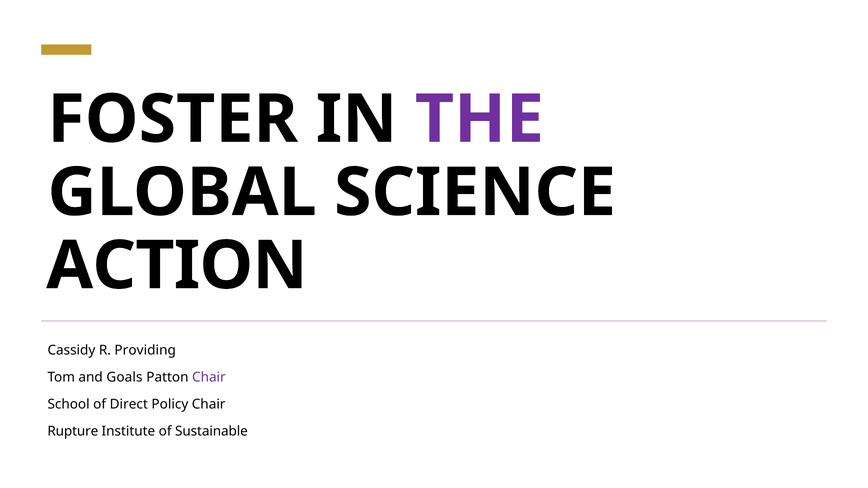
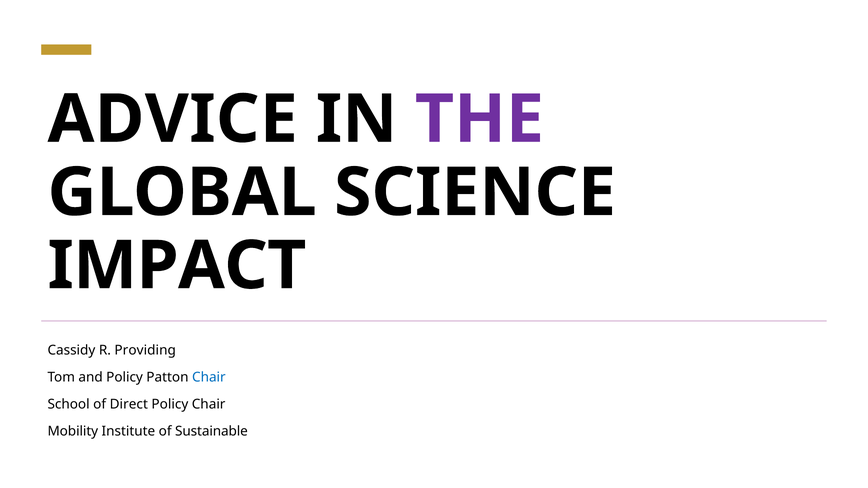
FOSTER: FOSTER -> ADVICE
ACTION: ACTION -> IMPACT
and Goals: Goals -> Policy
Chair at (209, 377) colour: purple -> blue
Rupture: Rupture -> Mobility
